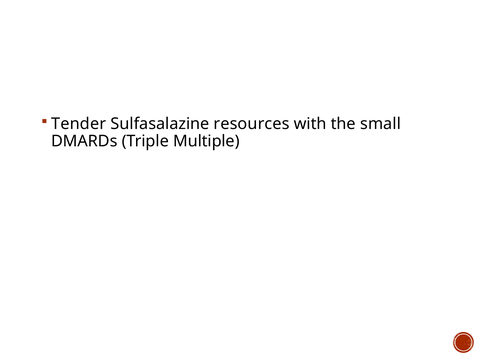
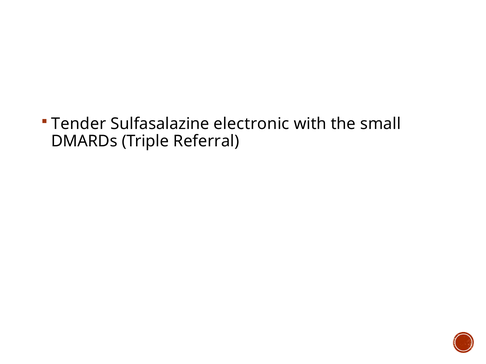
resources: resources -> electronic
Multiple: Multiple -> Referral
